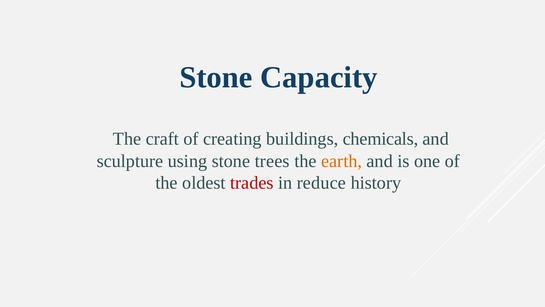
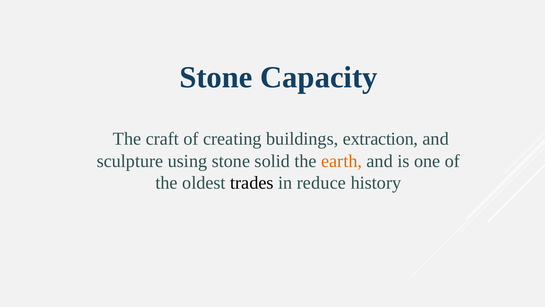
chemicals: chemicals -> extraction
trees: trees -> solid
trades colour: red -> black
